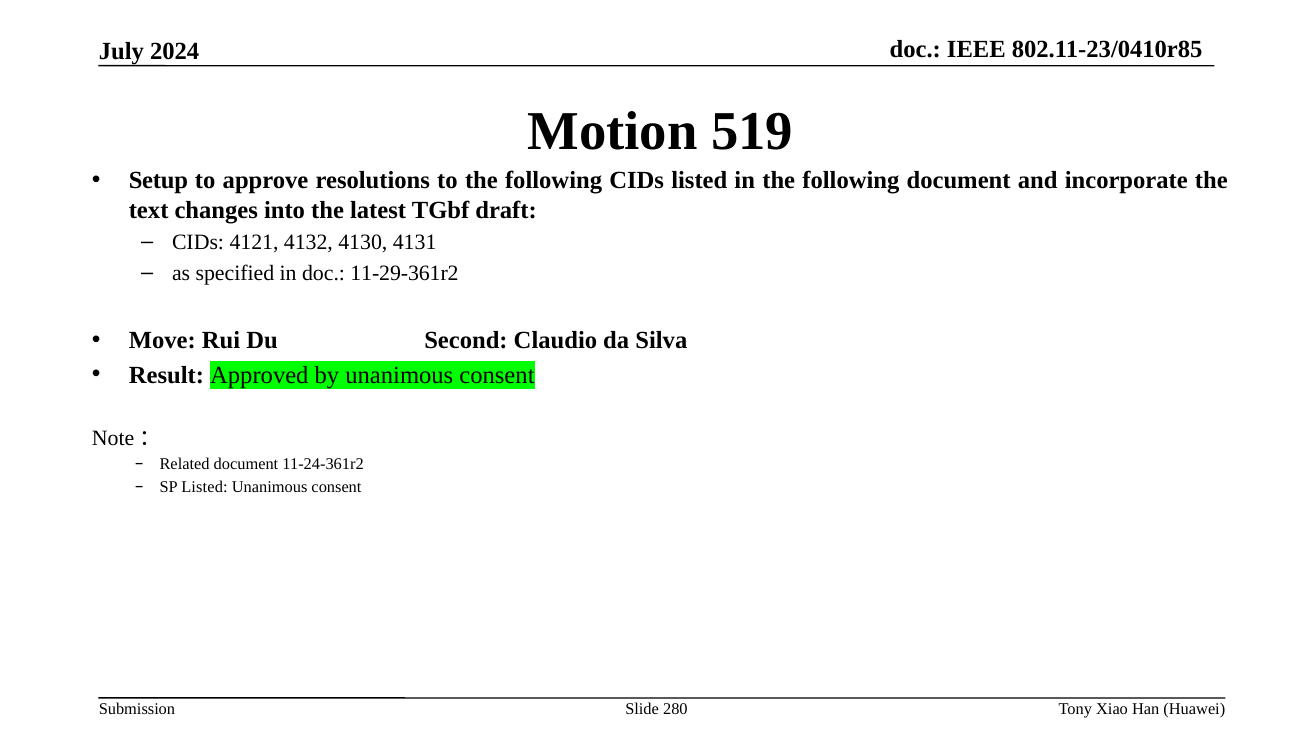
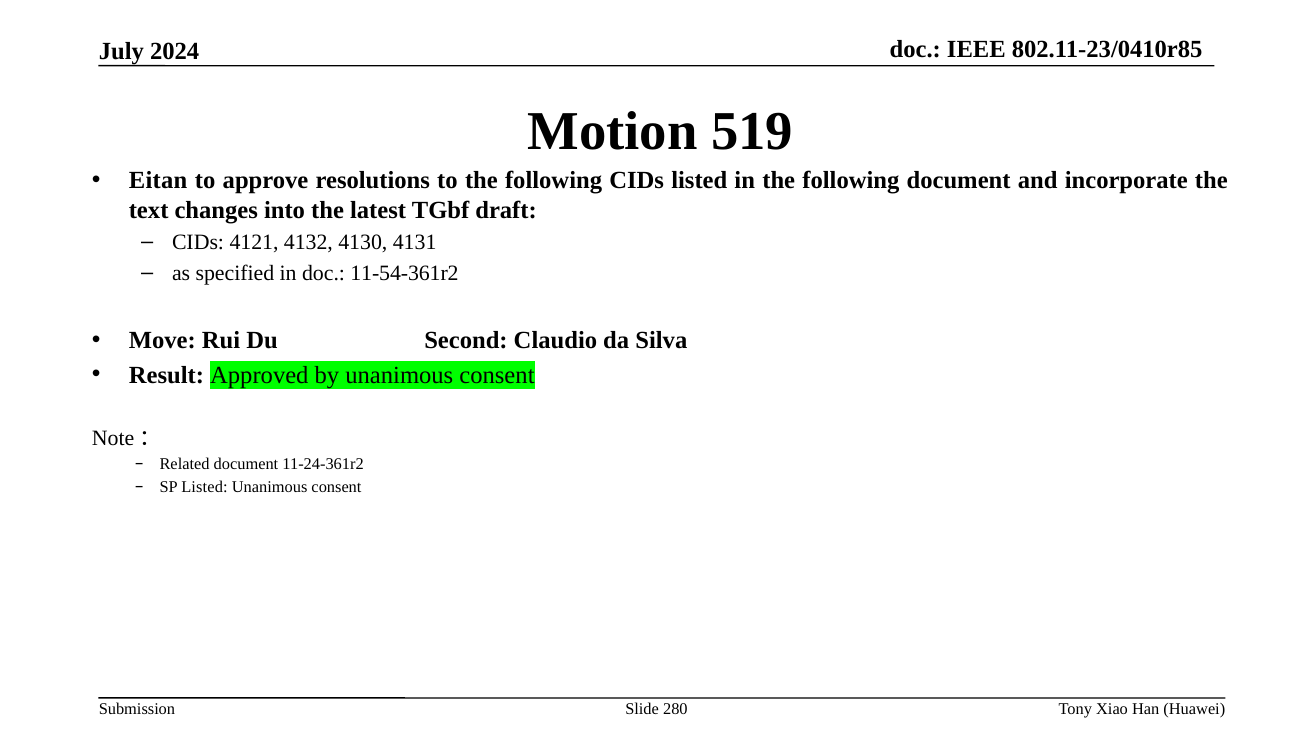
Setup: Setup -> Eitan
11-29-361r2: 11-29-361r2 -> 11-54-361r2
